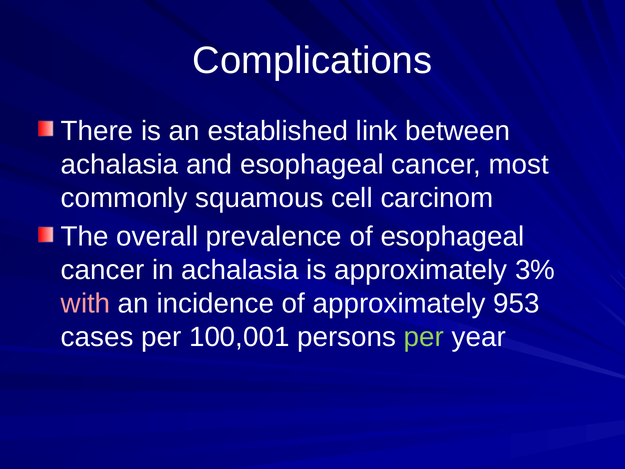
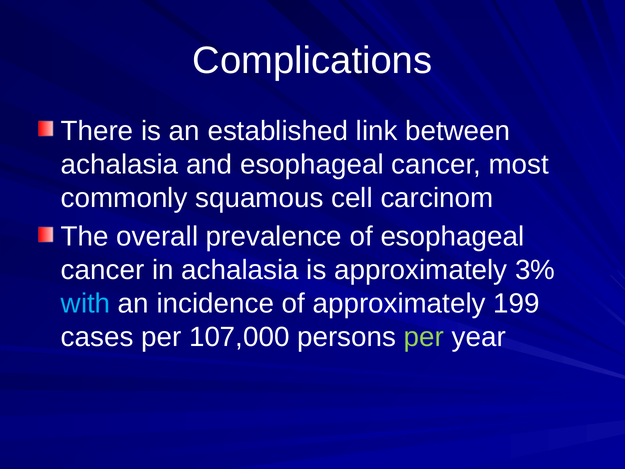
with colour: pink -> light blue
953: 953 -> 199
100,001: 100,001 -> 107,000
